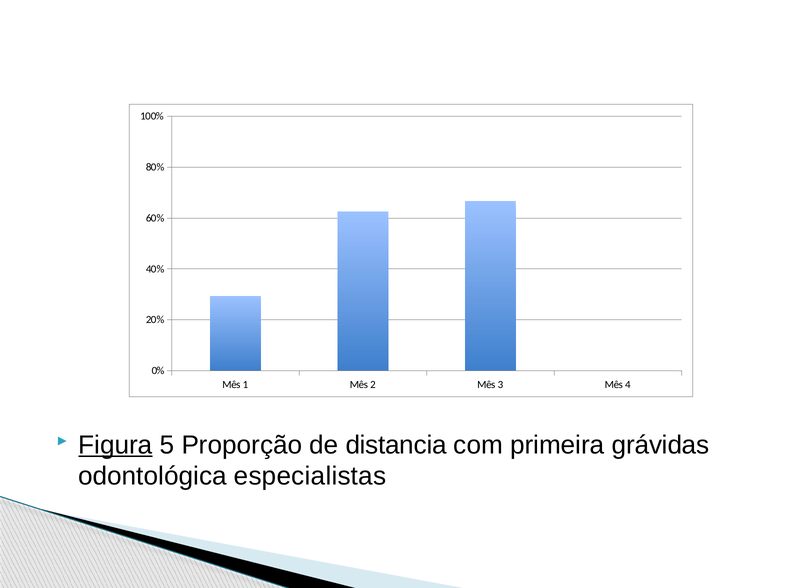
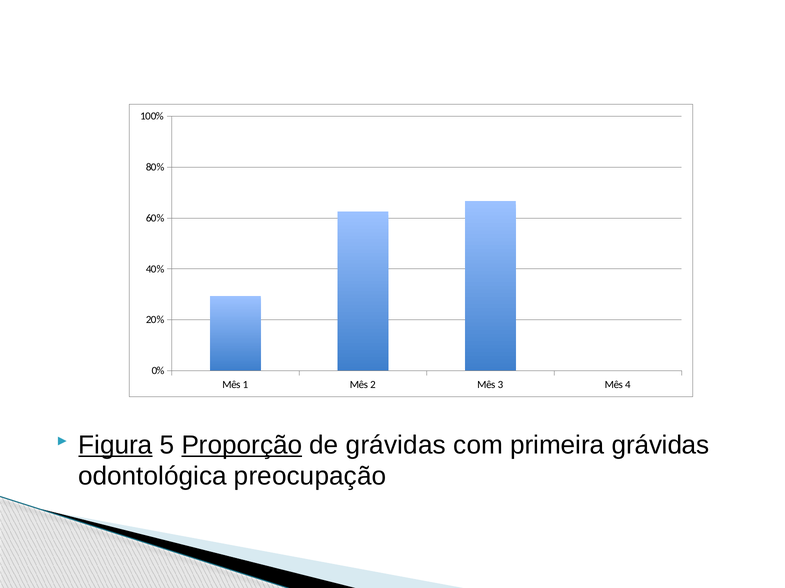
Proporção underline: none -> present
de distancia: distancia -> grávidas
especialistas: especialistas -> preocupação
